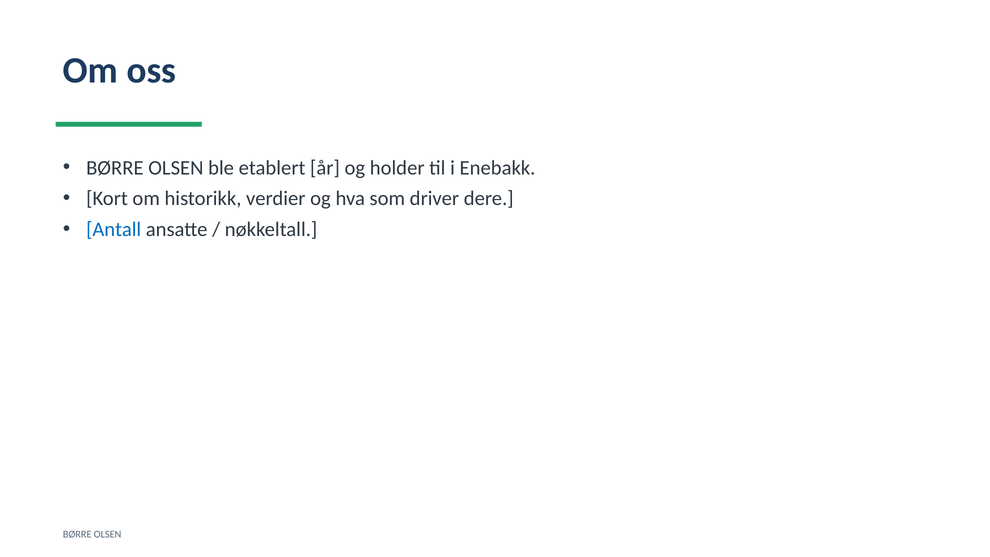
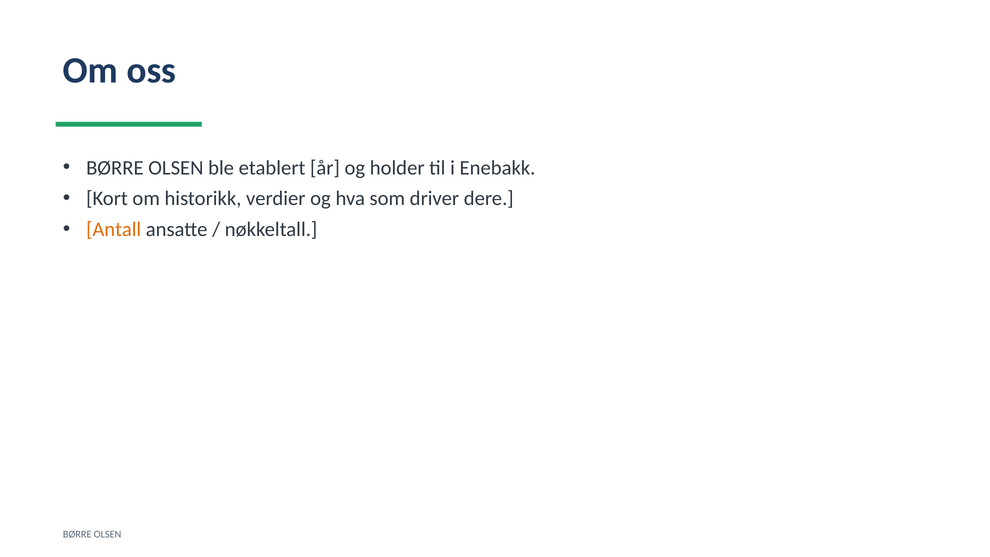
Antall colour: blue -> orange
